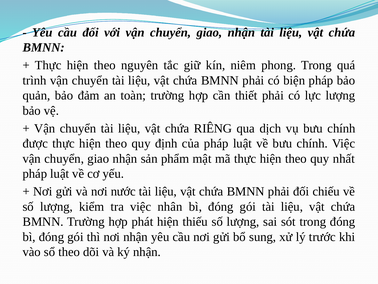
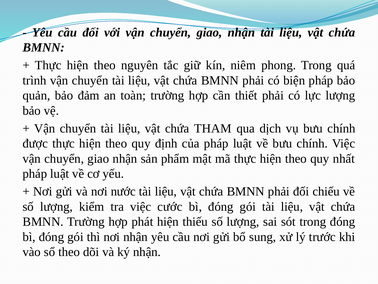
RIÊNG: RIÊNG -> THAM
nhân: nhân -> cước
